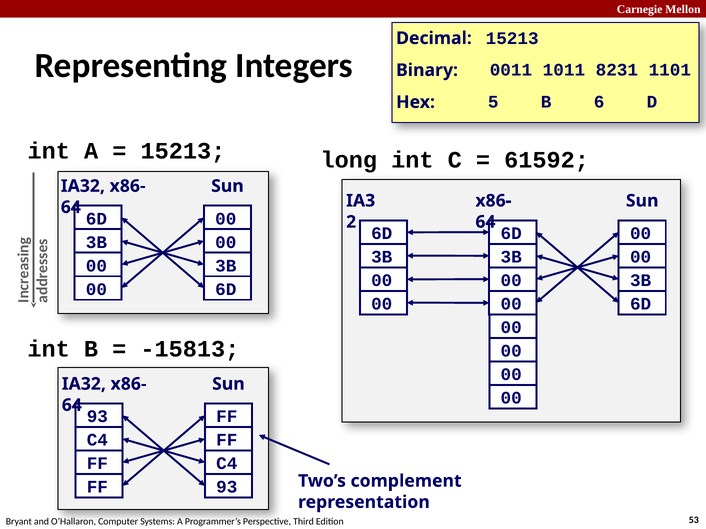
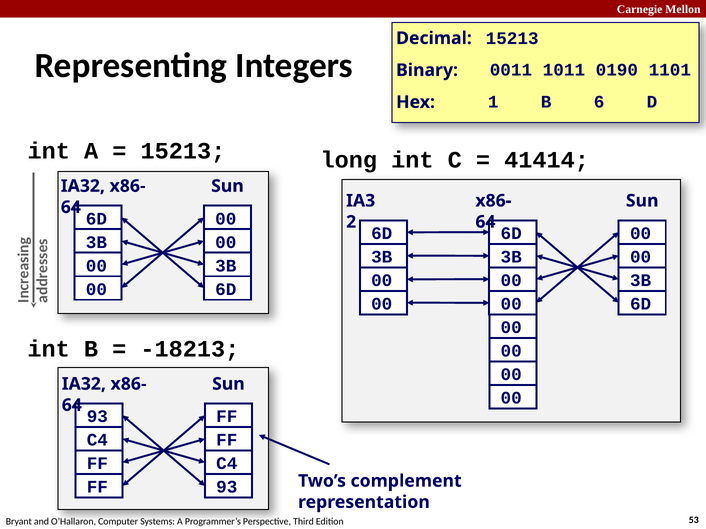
8231: 8231 -> 0190
5: 5 -> 1
61592: 61592 -> 41414
-15813: -15813 -> -18213
